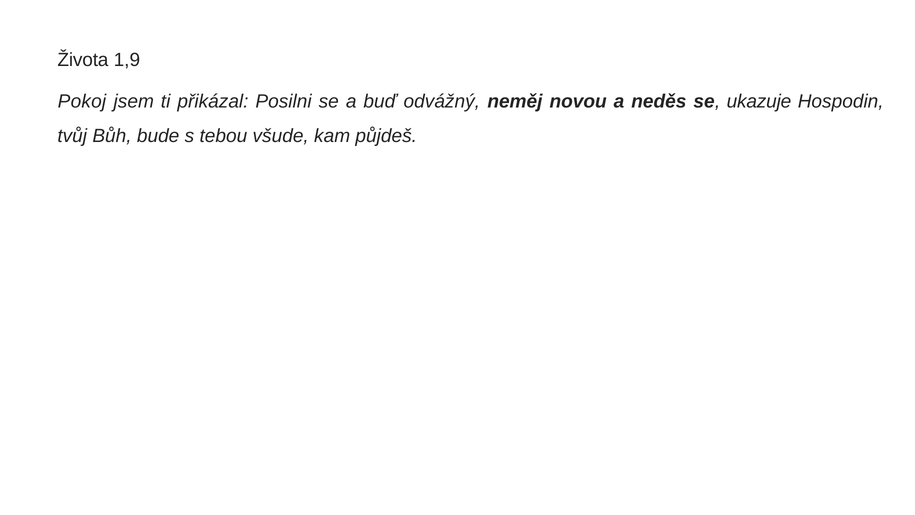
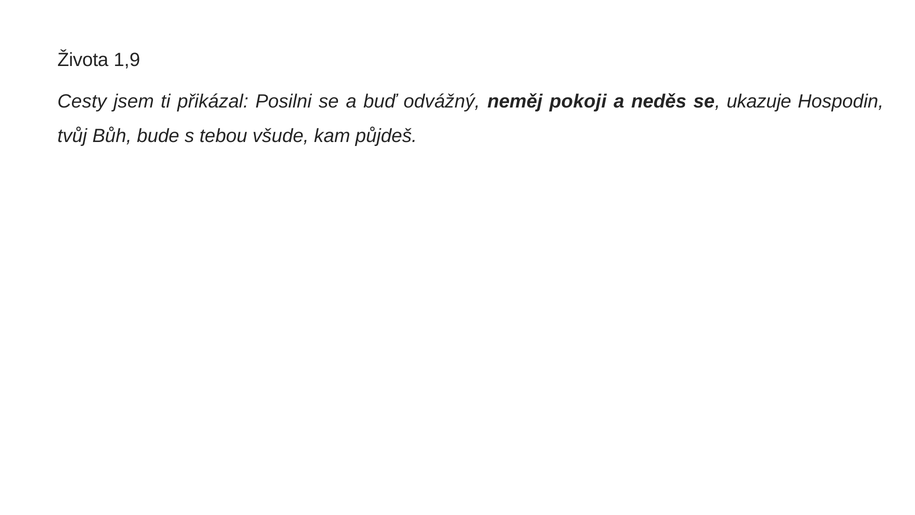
Pokoj: Pokoj -> Cesty
novou: novou -> pokoji
